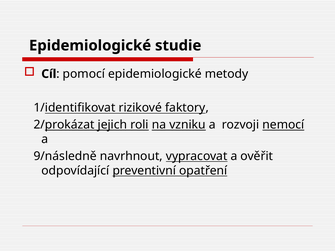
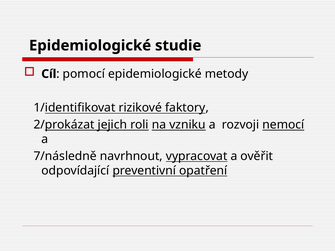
9/následně: 9/následně -> 7/následně
